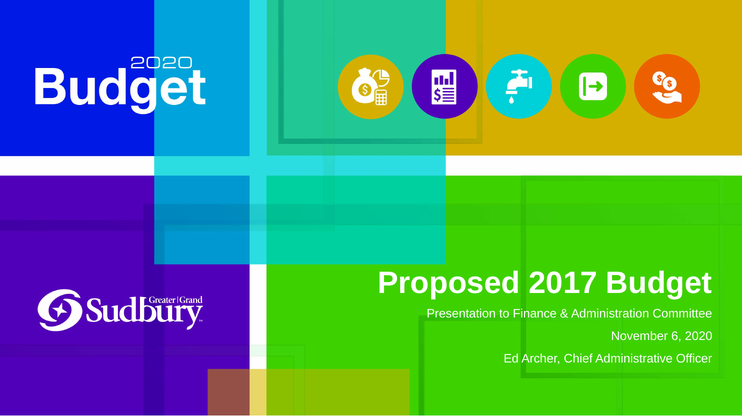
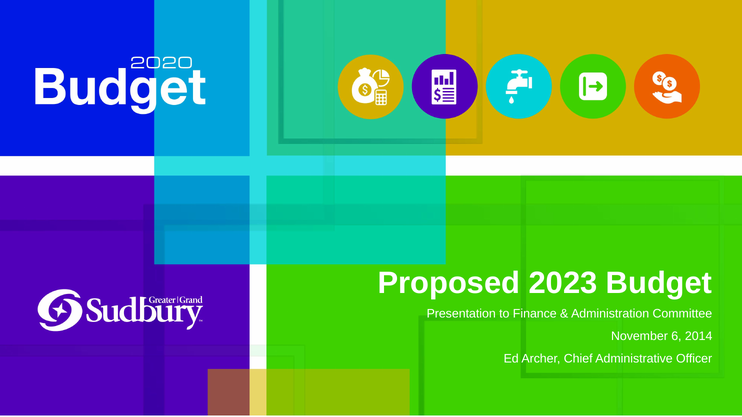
2017: 2017 -> 2023
2020: 2020 -> 2014
